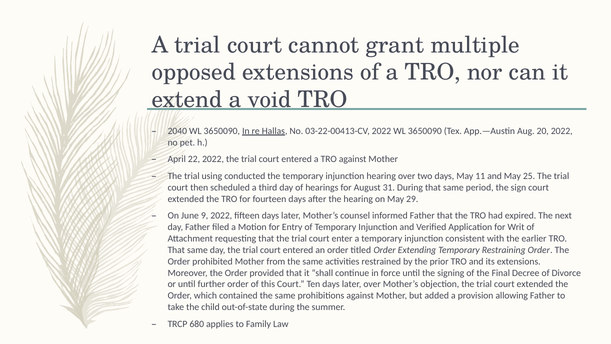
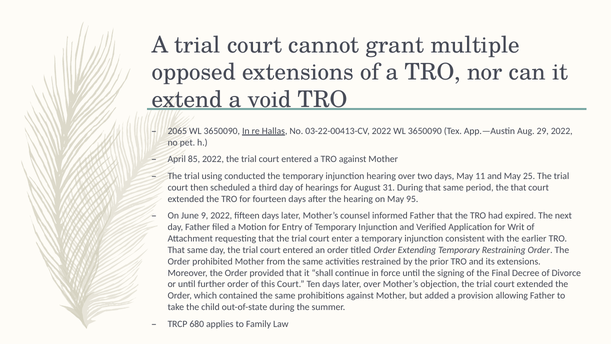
2040: 2040 -> 2065
20: 20 -> 29
22: 22 -> 85
the sign: sign -> that
29: 29 -> 95
